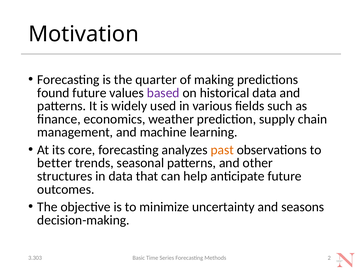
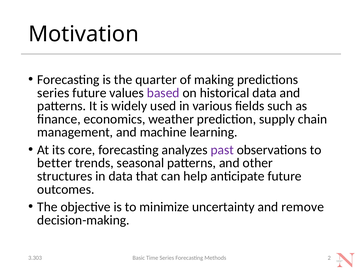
found at (53, 93): found -> series
past colour: orange -> purple
seasons: seasons -> remove
